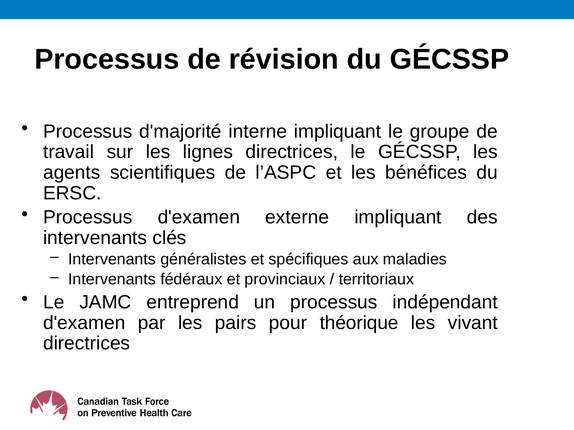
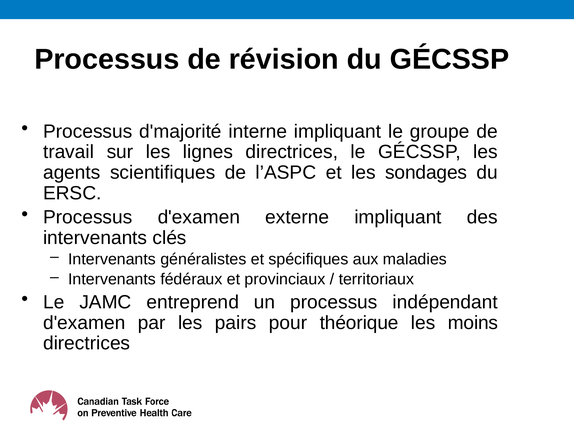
bénéfices: bénéfices -> sondages
vivant: vivant -> moins
